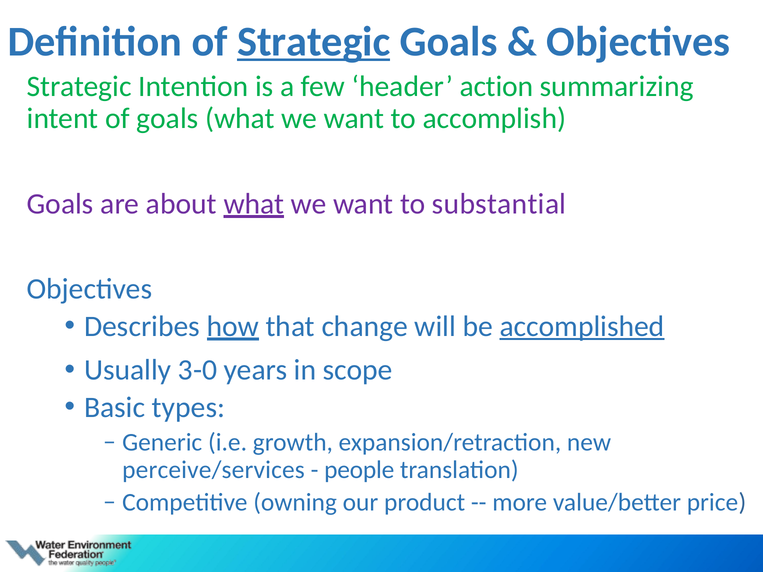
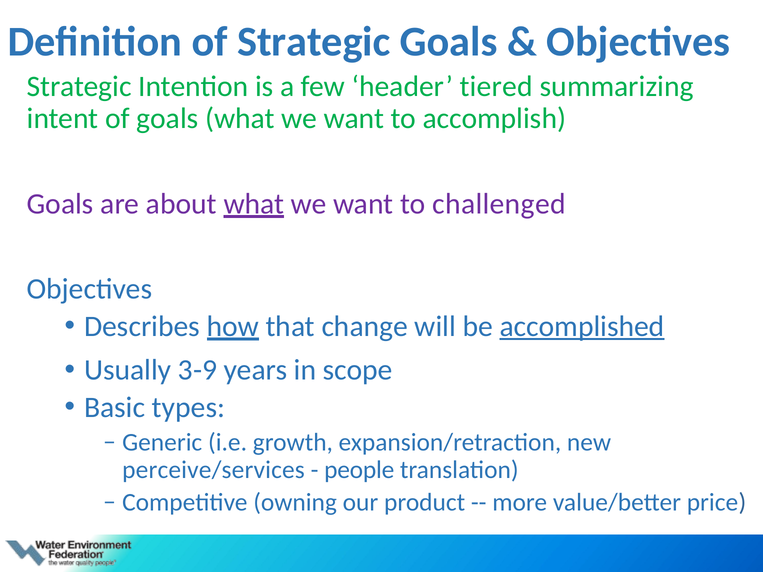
Strategic at (314, 42) underline: present -> none
action: action -> tiered
substantial: substantial -> challenged
3-0: 3-0 -> 3-9
